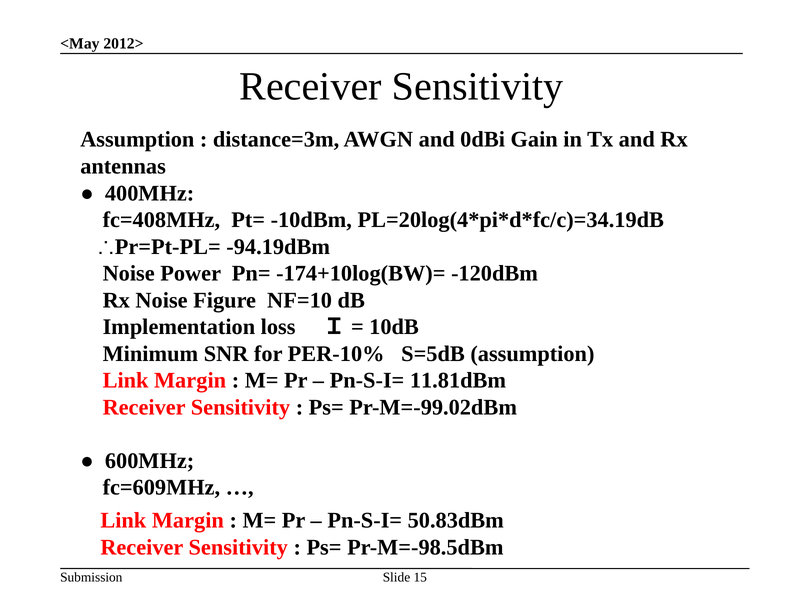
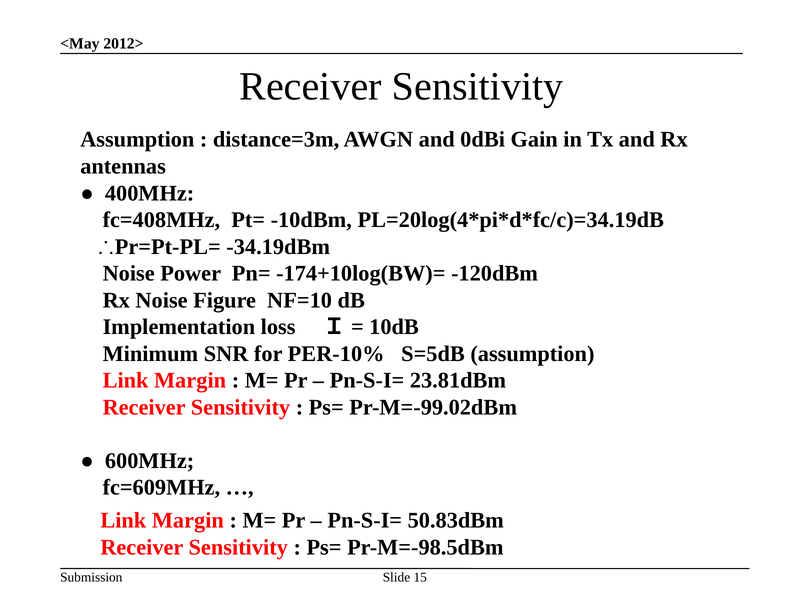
-94.19dBm: -94.19dBm -> -34.19dBm
11.81dBm: 11.81dBm -> 23.81dBm
